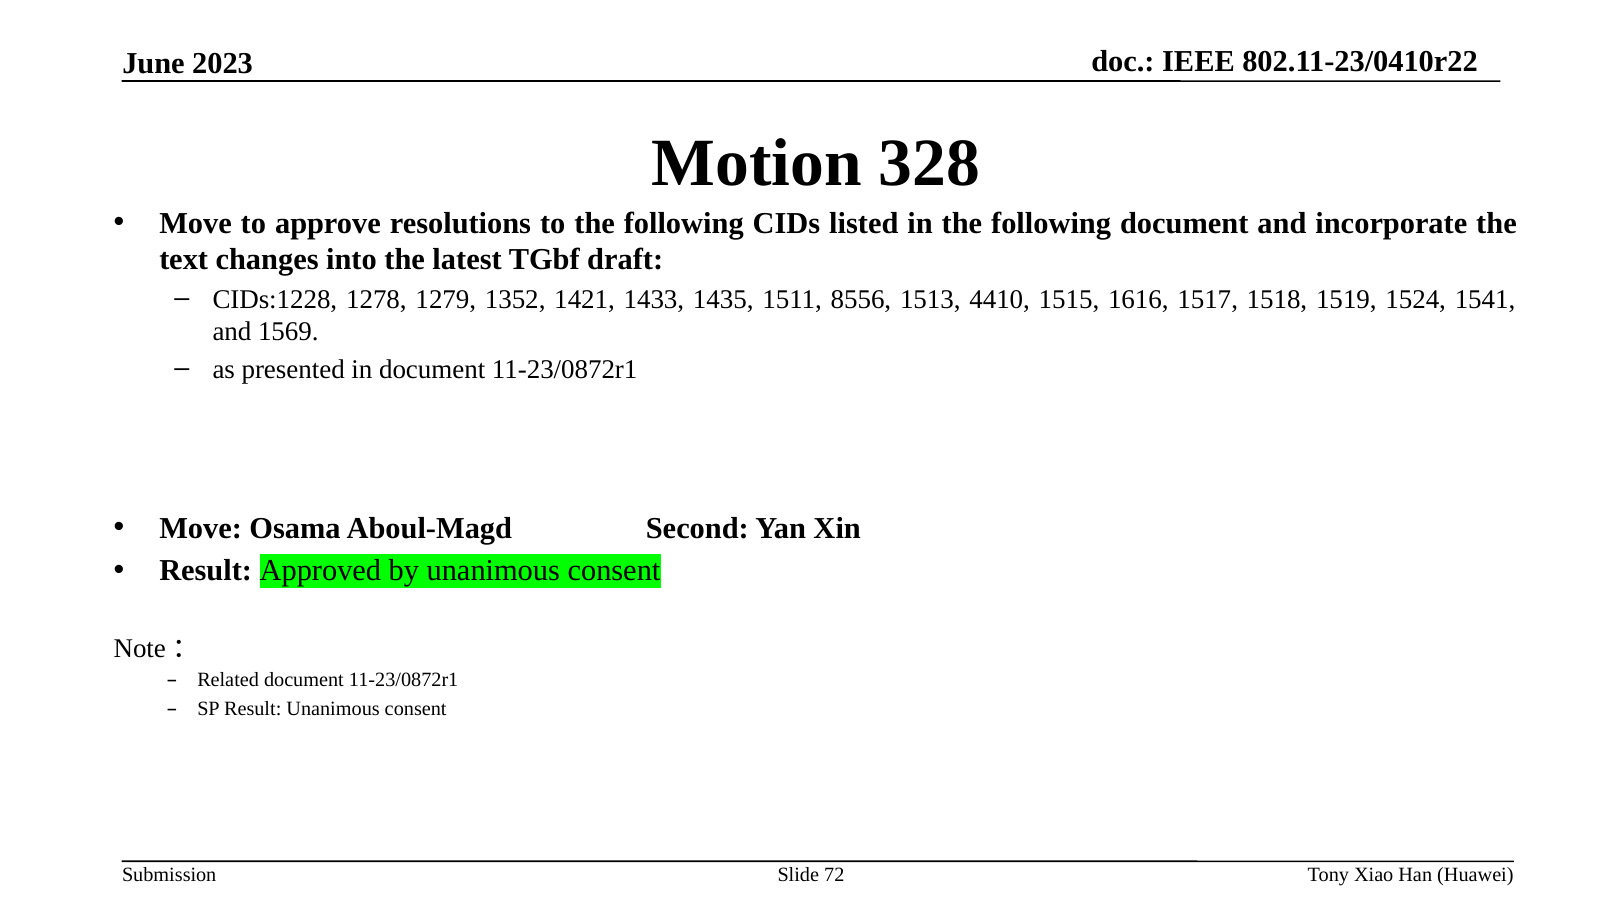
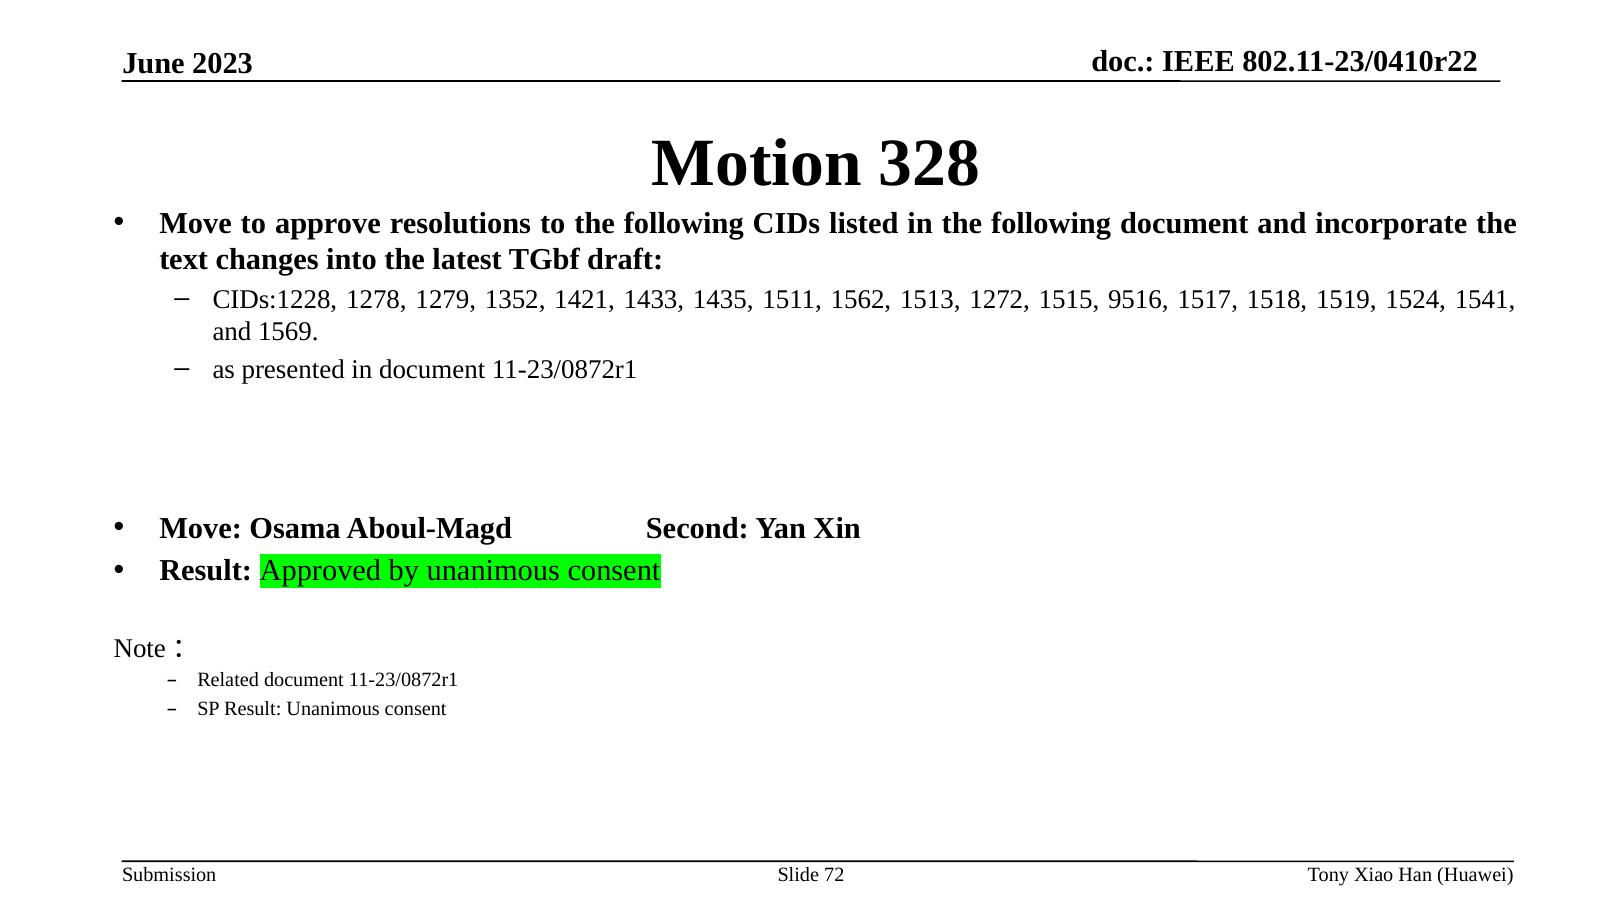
8556: 8556 -> 1562
4410: 4410 -> 1272
1616: 1616 -> 9516
